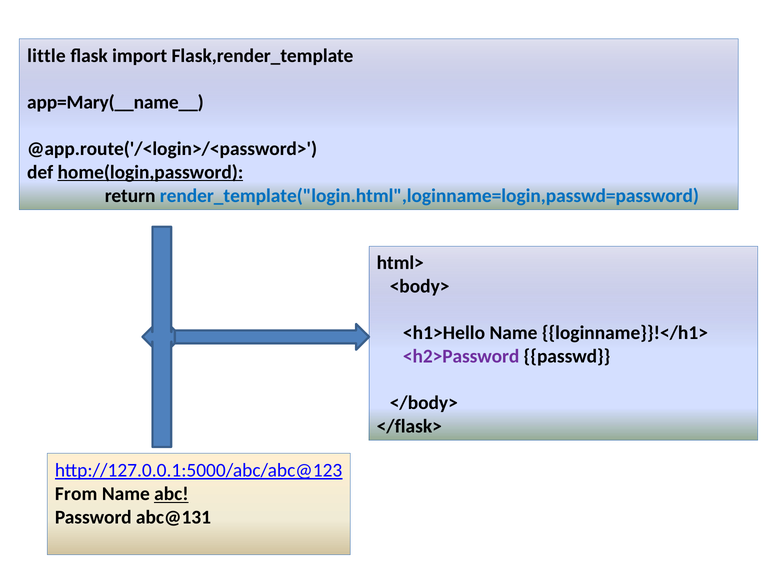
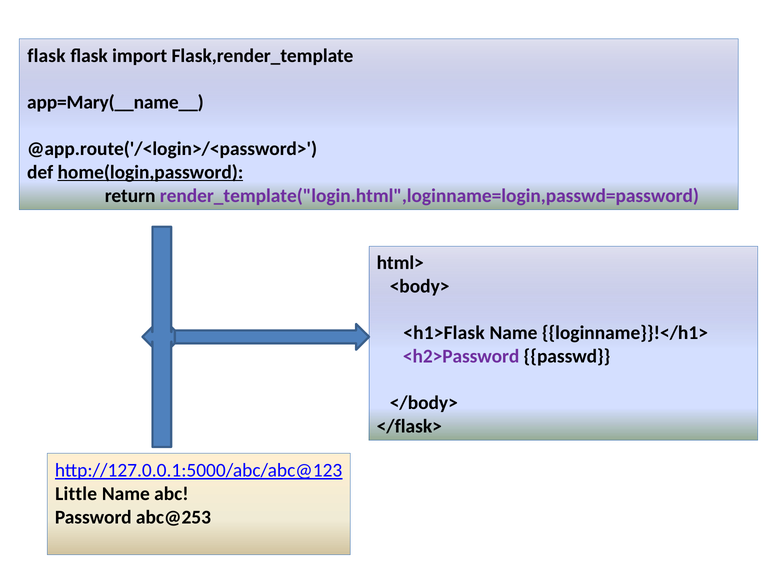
little at (46, 56): little -> flask
render_template("login.html",loginname=login,passwd=password colour: blue -> purple
<h1>Hello: <h1>Hello -> <h1>Flask
From: From -> Little
abc underline: present -> none
abc@131: abc@131 -> abc@253
